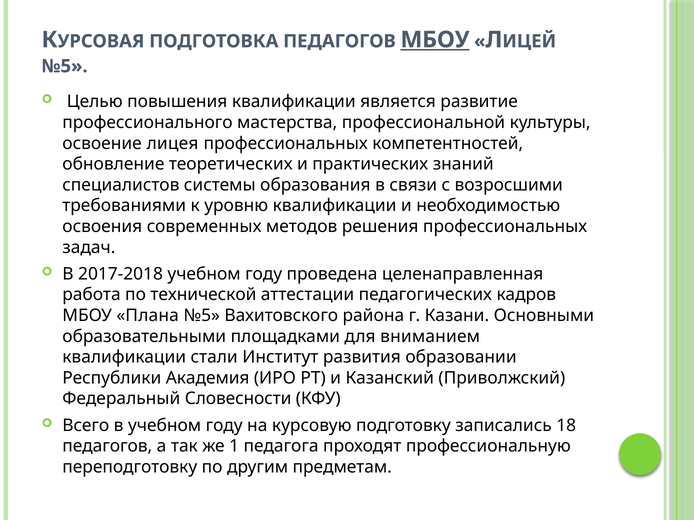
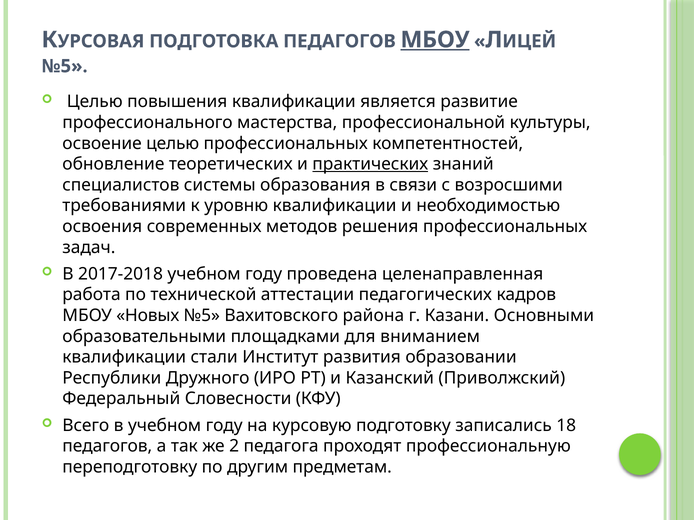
освоение лицея: лицея -> целью
практических underline: none -> present
Плана: Плана -> Новых
Академия: Академия -> Дружного
1: 1 -> 2
